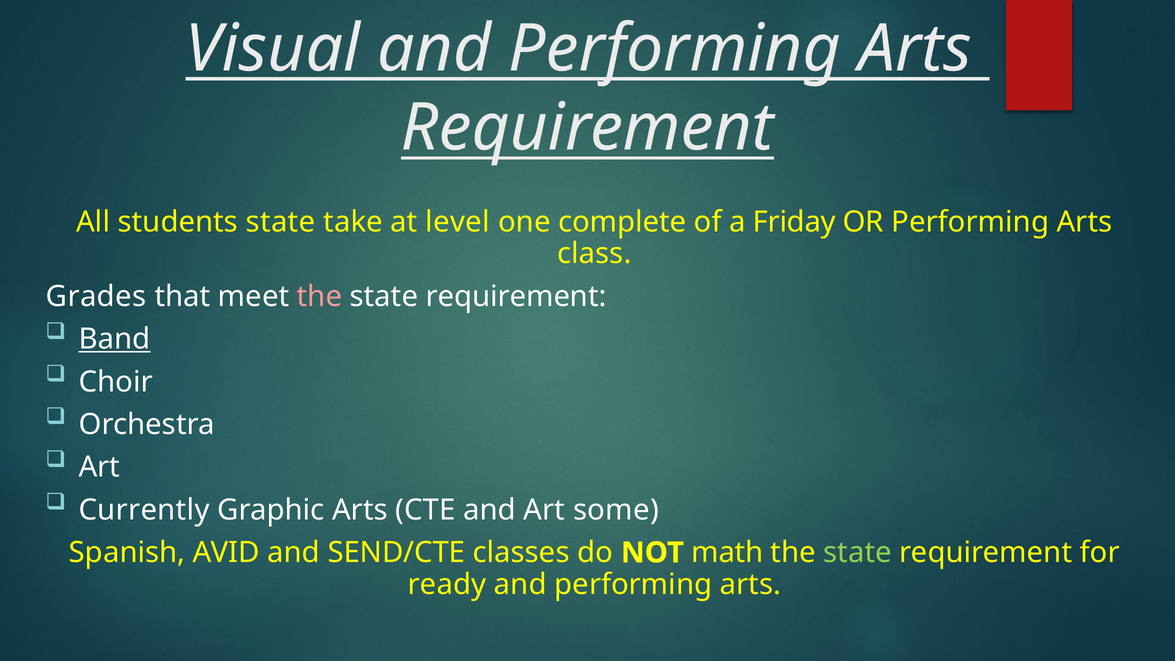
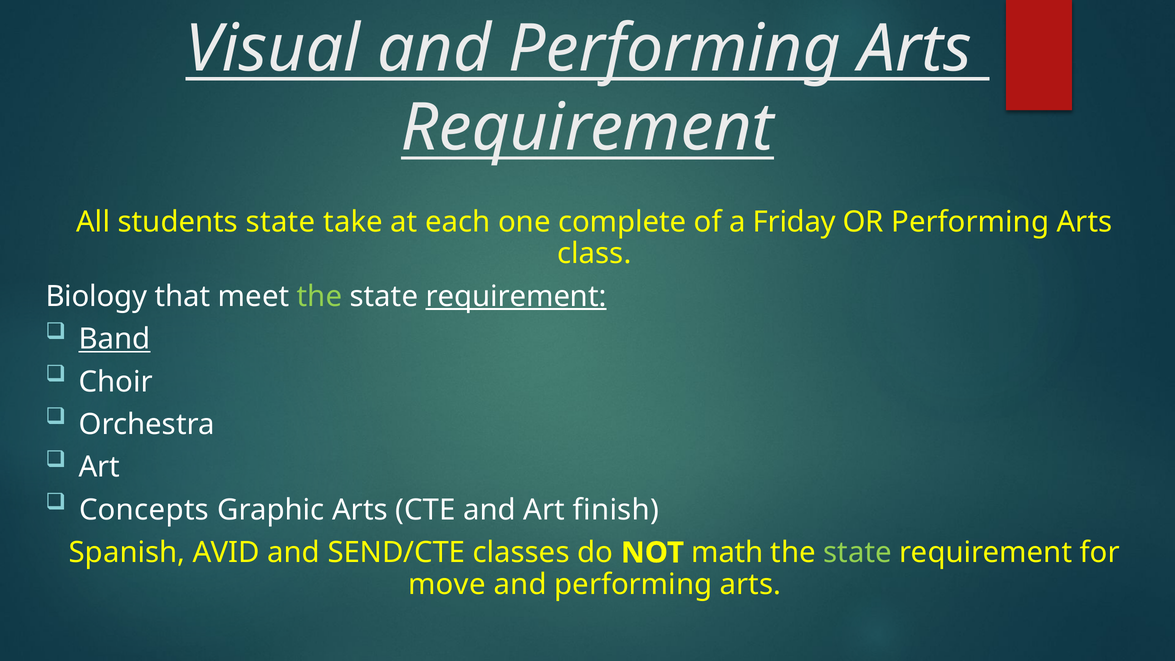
level: level -> each
Grades: Grades -> Biology
the at (319, 296) colour: pink -> light green
requirement at (516, 296) underline: none -> present
Currently: Currently -> Concepts
some: some -> finish
ready: ready -> move
